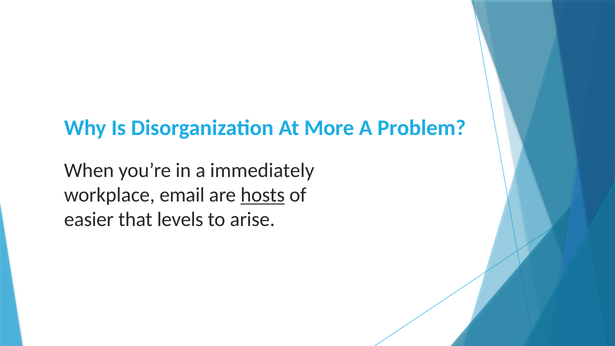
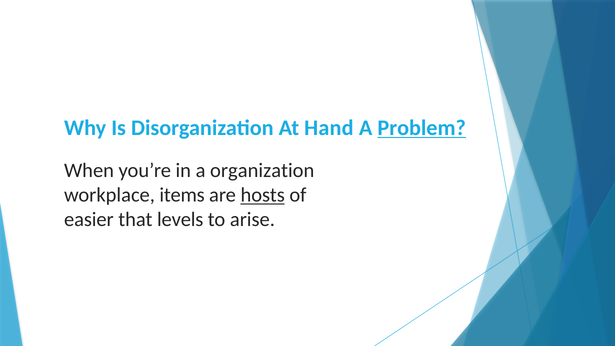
More: More -> Hand
Problem underline: none -> present
immediately: immediately -> organization
email: email -> items
